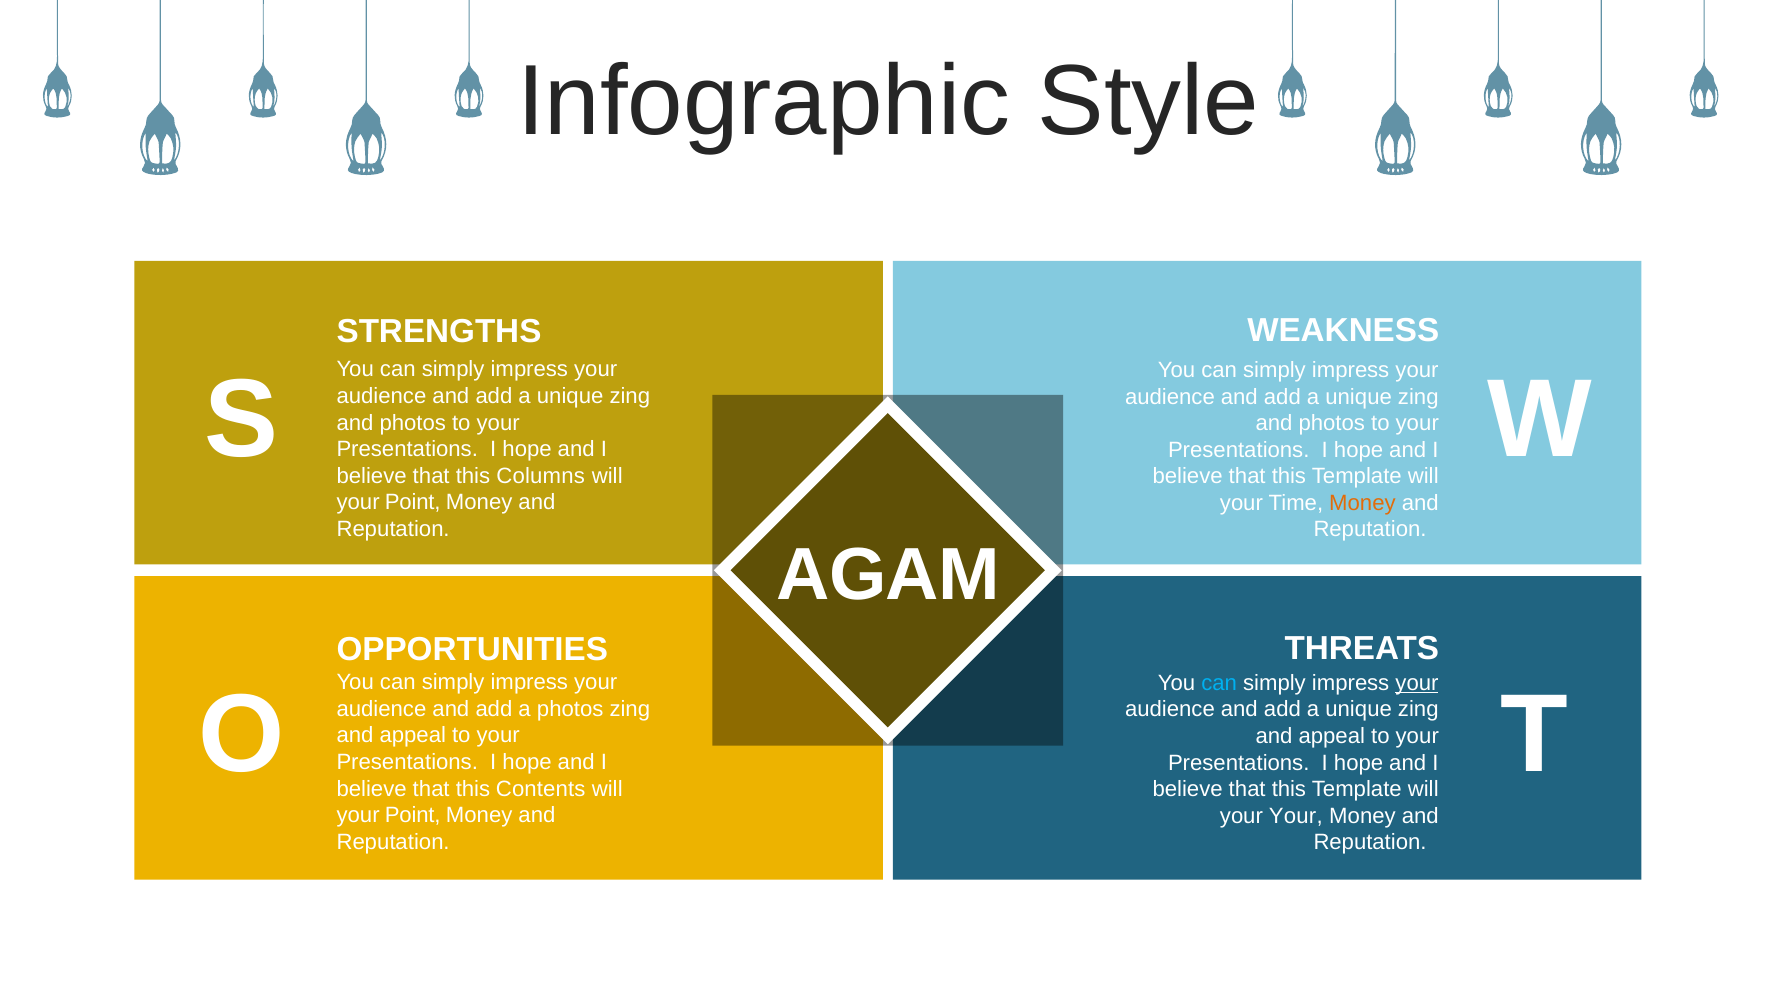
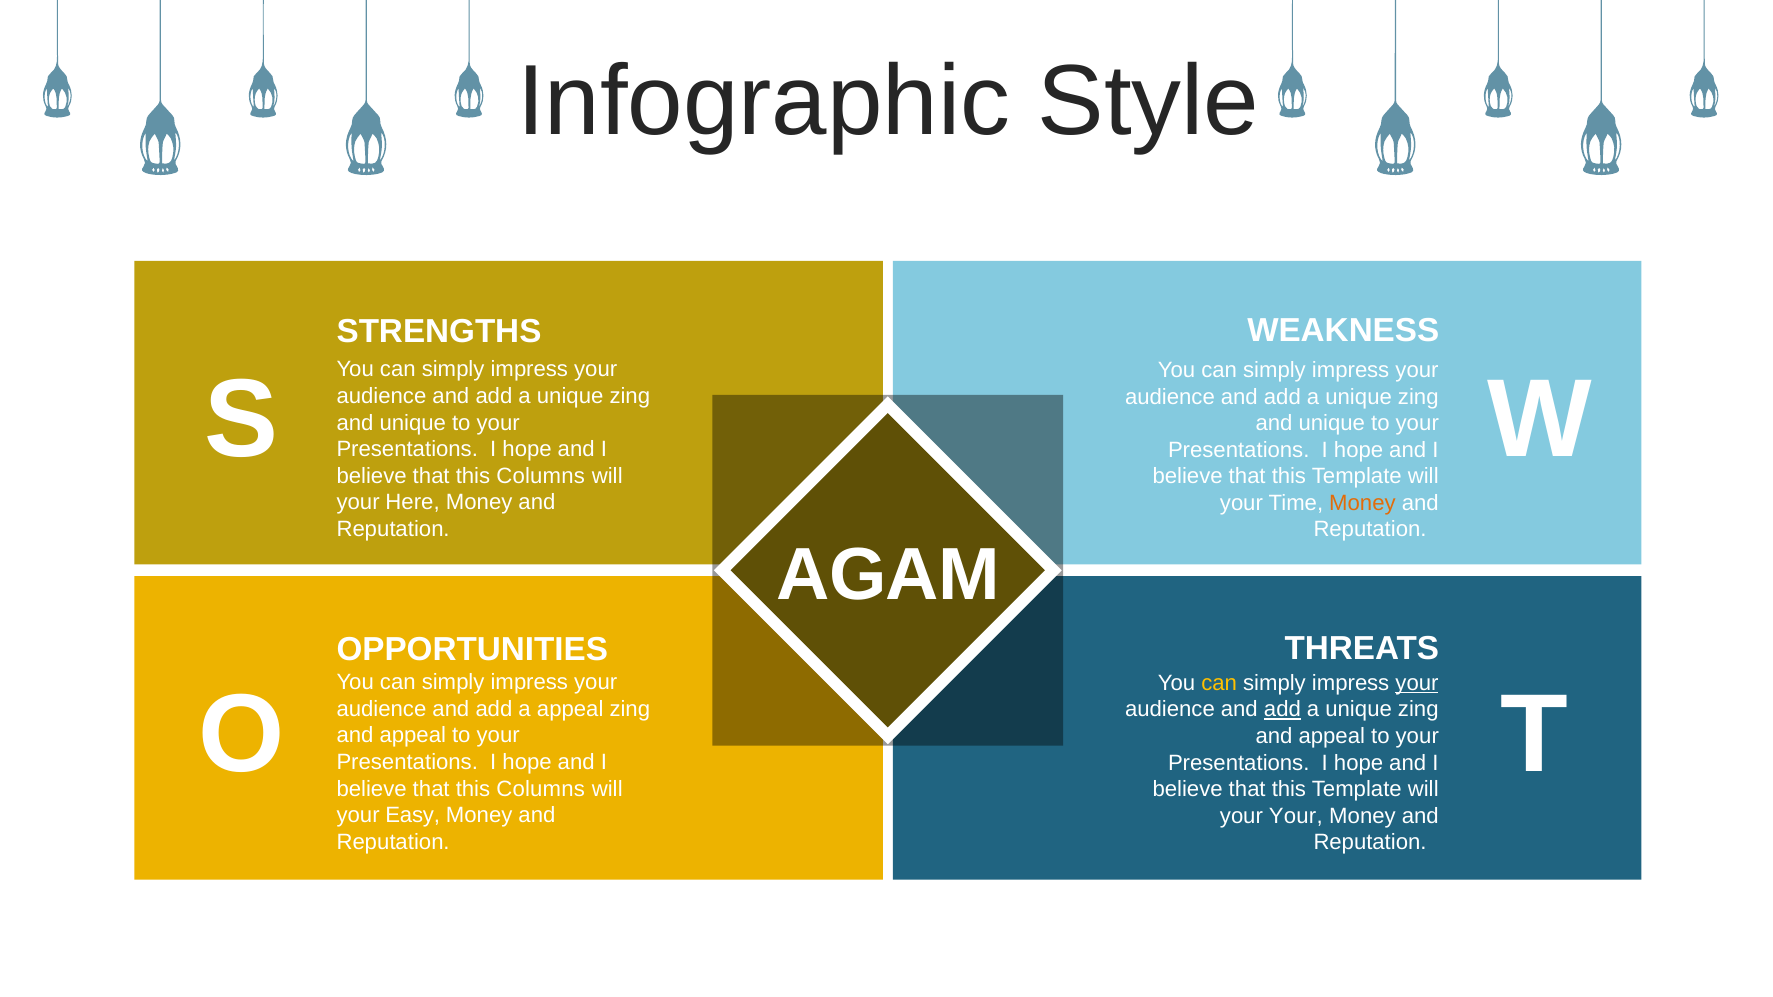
photos at (413, 423): photos -> unique
photos at (1332, 423): photos -> unique
Point at (413, 503): Point -> Here
can at (1219, 683) colour: light blue -> yellow
a photos: photos -> appeal
add at (1282, 710) underline: none -> present
Contents at (541, 789): Contents -> Columns
Point at (413, 816): Point -> Easy
